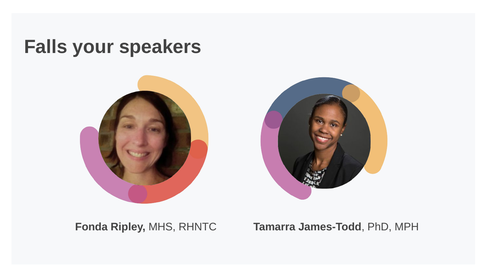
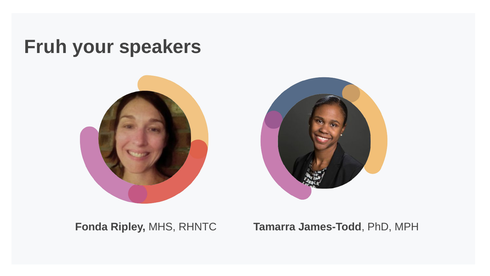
Falls: Falls -> Fruh
